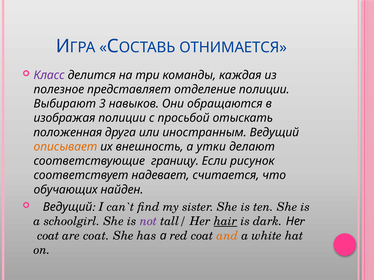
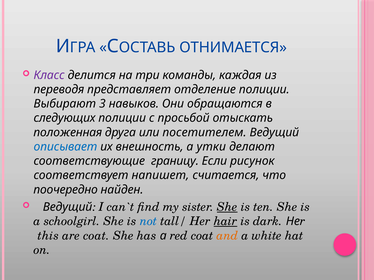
полезное: полезное -> переводя
изображая: изображая -> следующих
иностранным: иностранным -> посетителем
описывает colour: orange -> blue
надевает: надевает -> напишет
обучающих: обучающих -> поочередно
She at (227, 207) underline: none -> present
not colour: purple -> blue
coat at (48, 236): coat -> this
